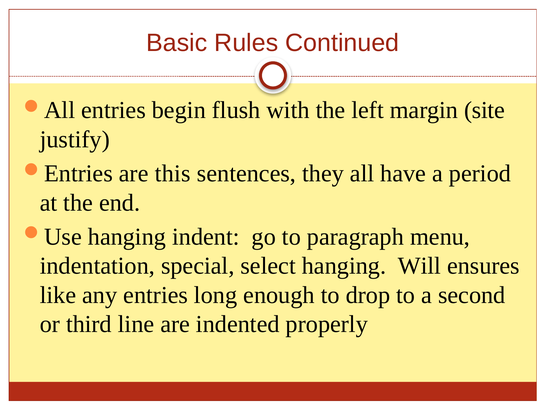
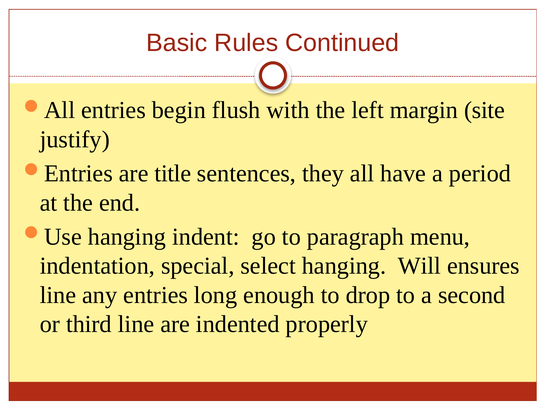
this: this -> title
like at (58, 295): like -> line
